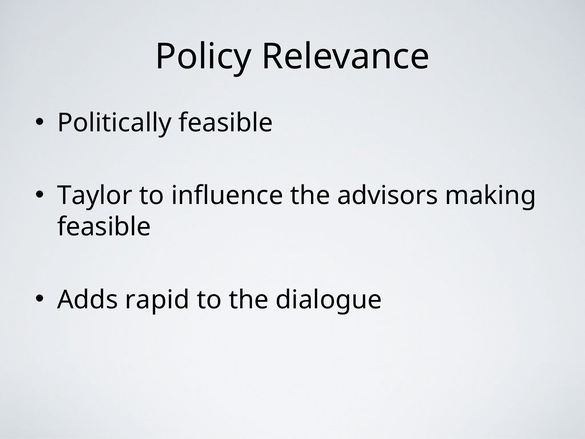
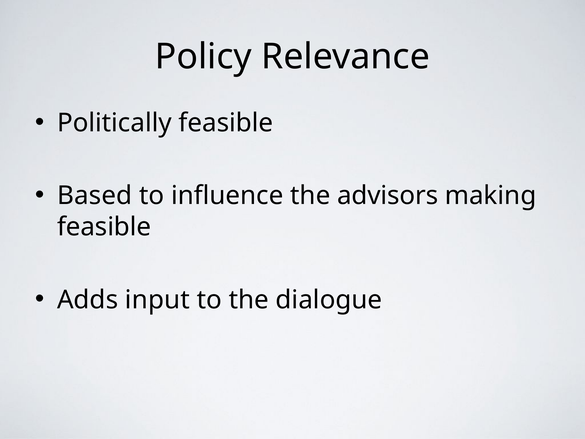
Taylor: Taylor -> Based
rapid: rapid -> input
